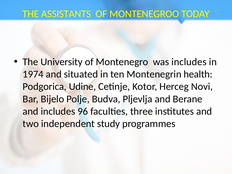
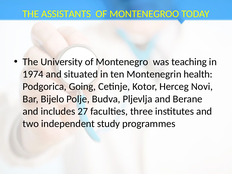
was includes: includes -> teaching
Udine: Udine -> Going
96: 96 -> 27
